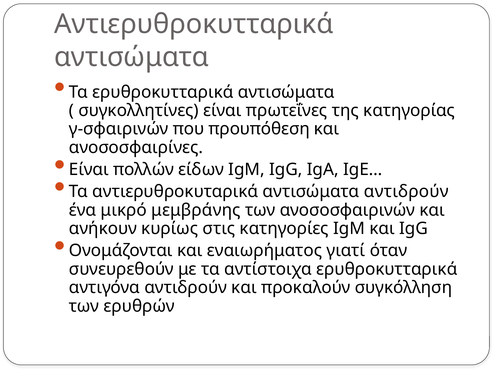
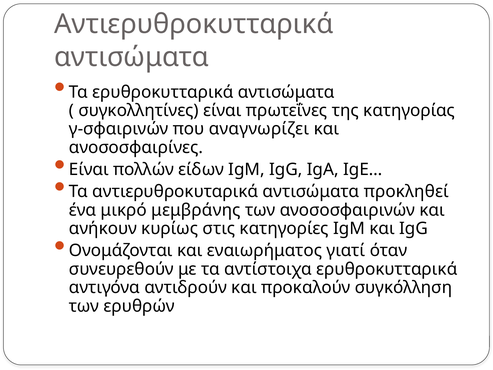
προυπόθεση: προυπόθεση -> αναγνωρίζει
αντισώματα αντιδρούν: αντιδρούν -> προκληθεί
